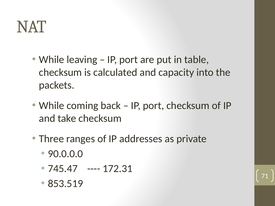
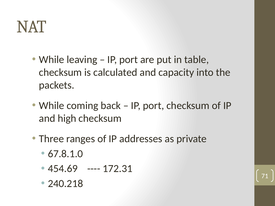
take: take -> high
90.0.0.0: 90.0.0.0 -> 67.8.1.0
745.47: 745.47 -> 454.69
853.519: 853.519 -> 240.218
